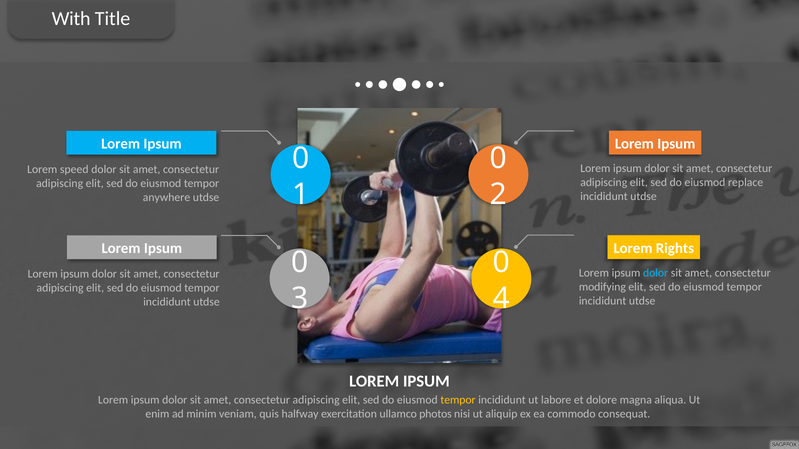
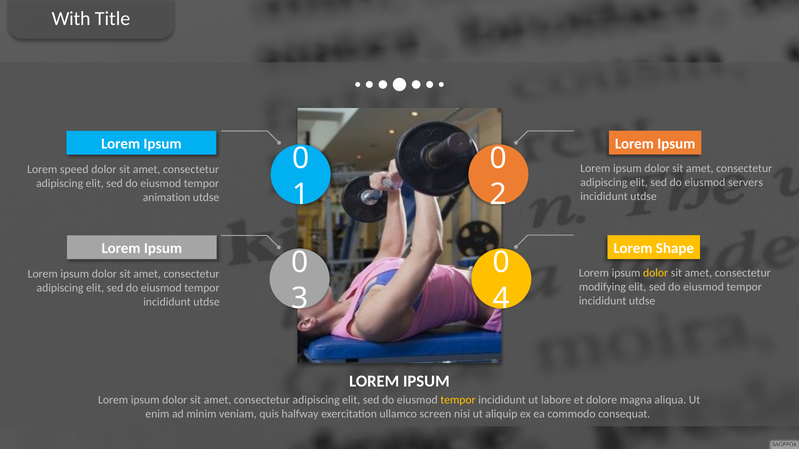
replace: replace -> servers
anywhere: anywhere -> animation
Rights: Rights -> Shape
dolor at (656, 273) colour: light blue -> yellow
photos: photos -> screen
